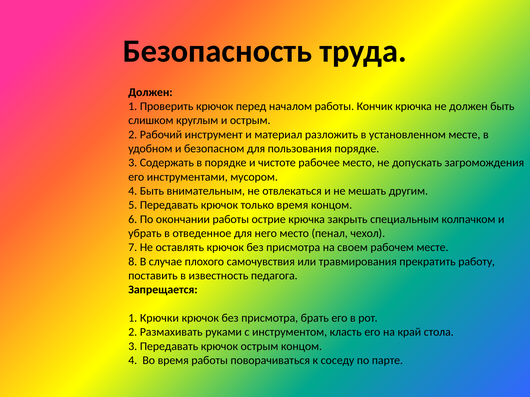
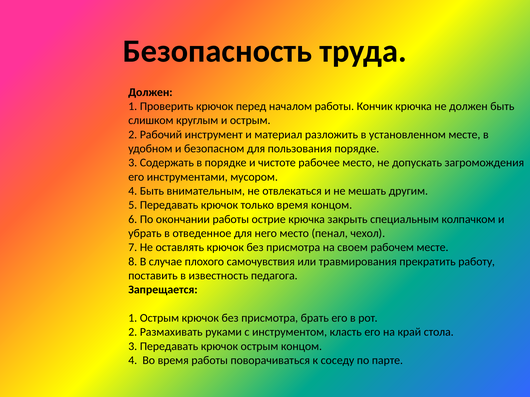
1 Крючки: Крючки -> Острым
